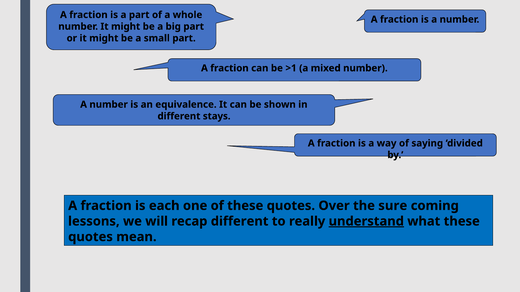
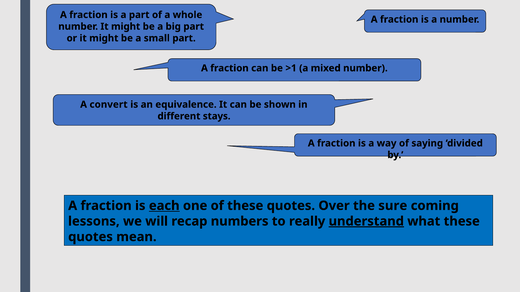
number at (109, 105): number -> convert
each underline: none -> present
recap different: different -> numbers
